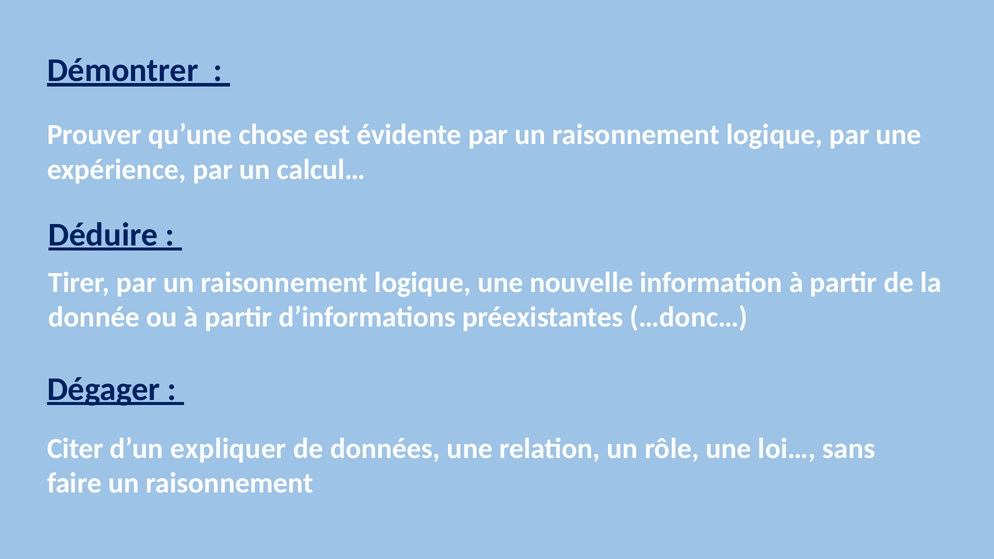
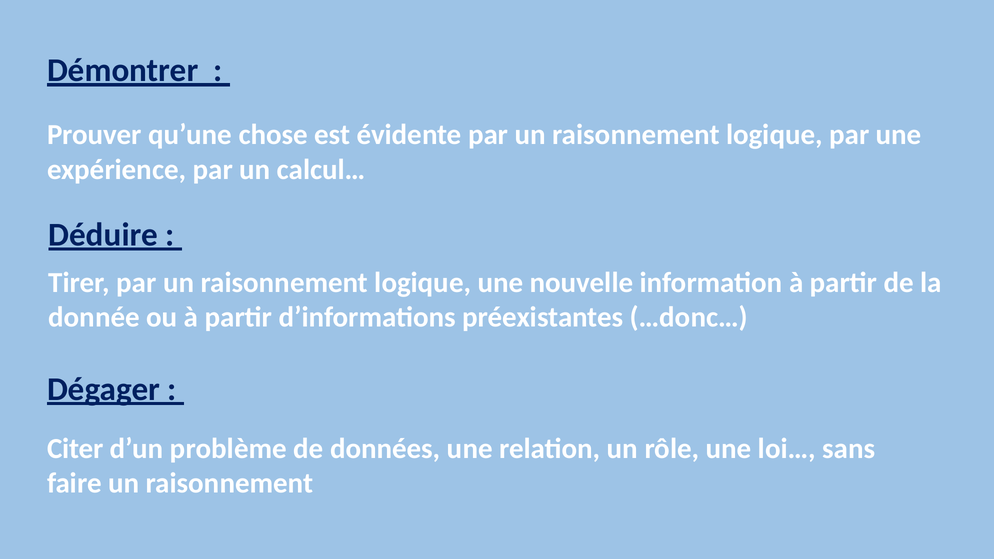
expliquer: expliquer -> problème
